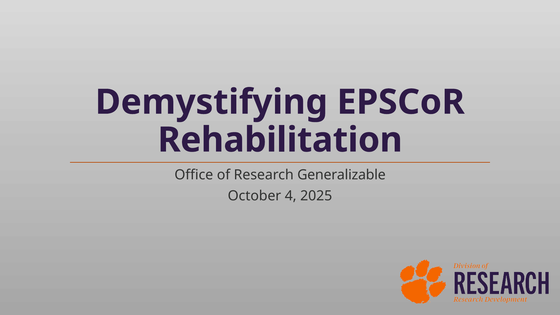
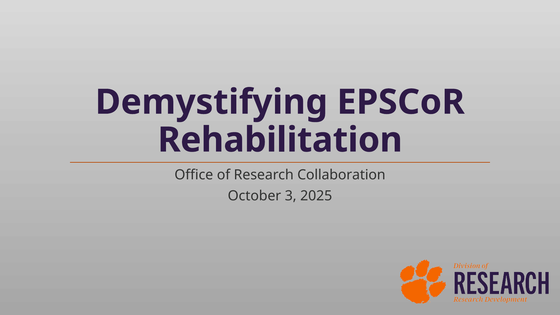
Generalizable: Generalizable -> Collaboration
4: 4 -> 3
